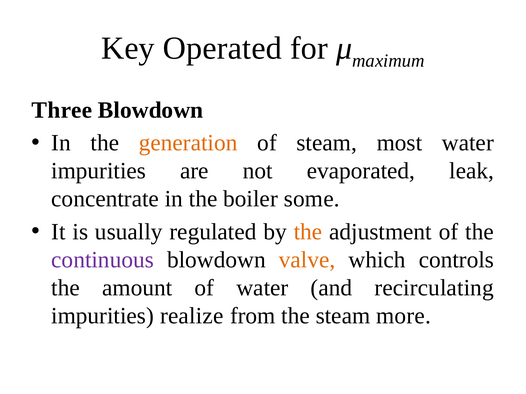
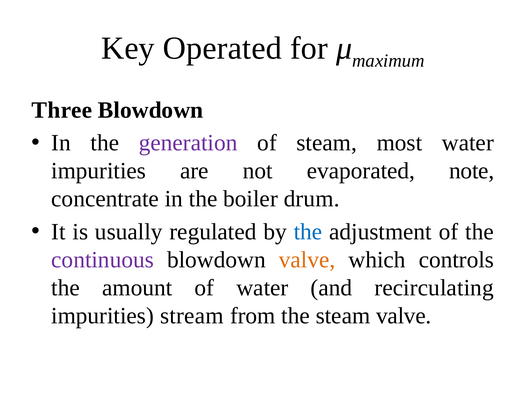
generation colour: orange -> purple
leak: leak -> note
some: some -> drum
the at (308, 232) colour: orange -> blue
realize: realize -> stream
steam more: more -> valve
